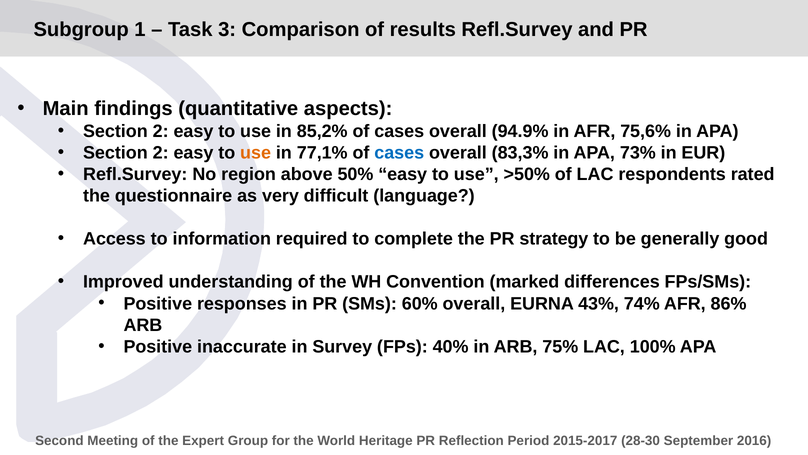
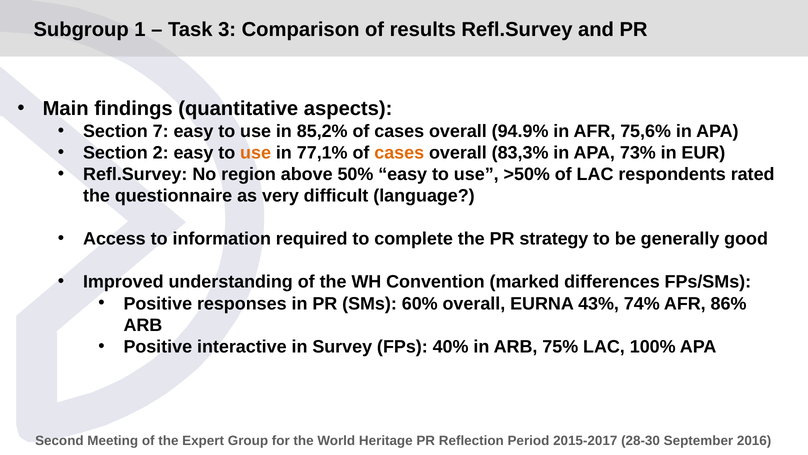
2 at (161, 131): 2 -> 7
cases at (399, 153) colour: blue -> orange
inaccurate: inaccurate -> interactive
